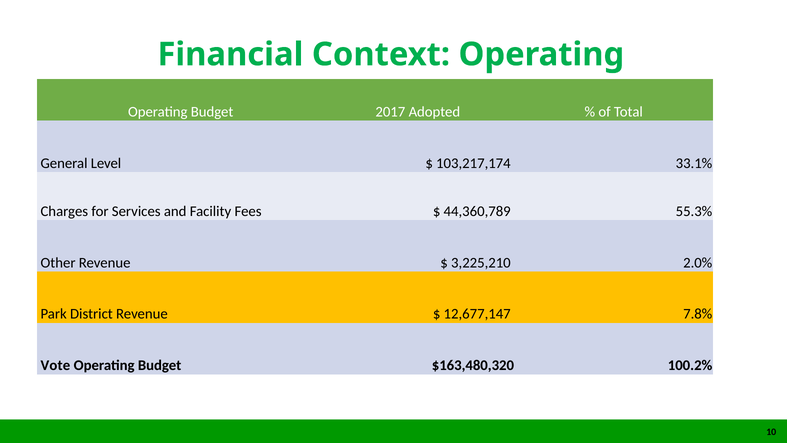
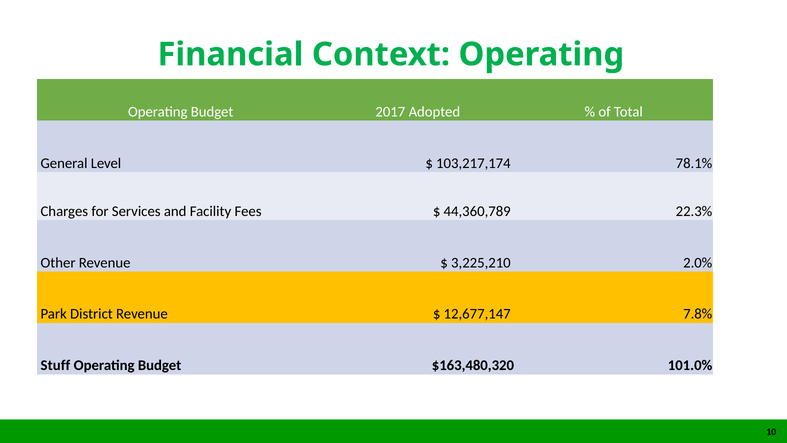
33.1%: 33.1% -> 78.1%
55.3%: 55.3% -> 22.3%
Vote: Vote -> Stuff
100.2%: 100.2% -> 101.0%
